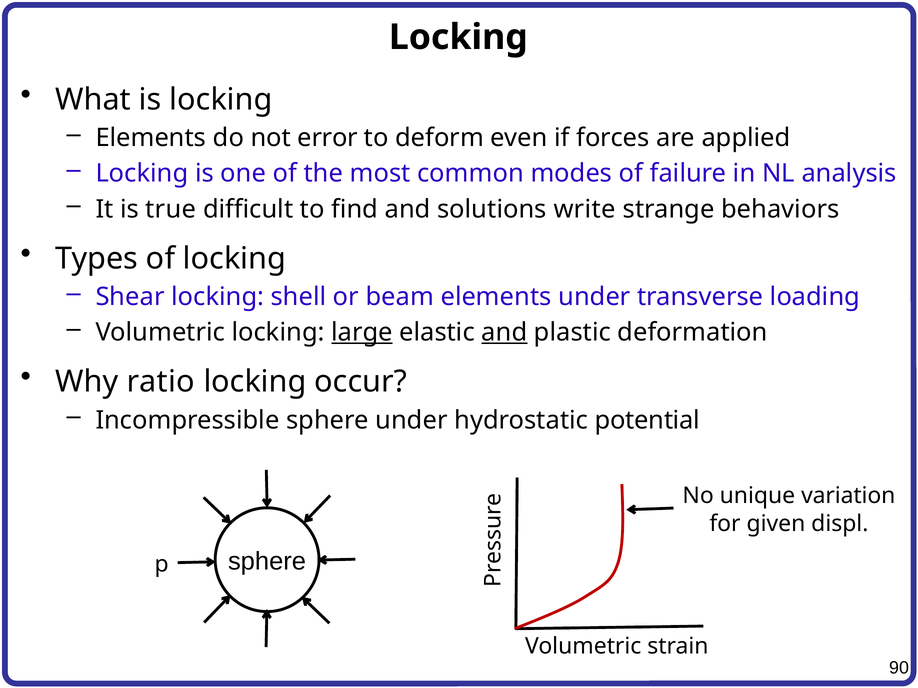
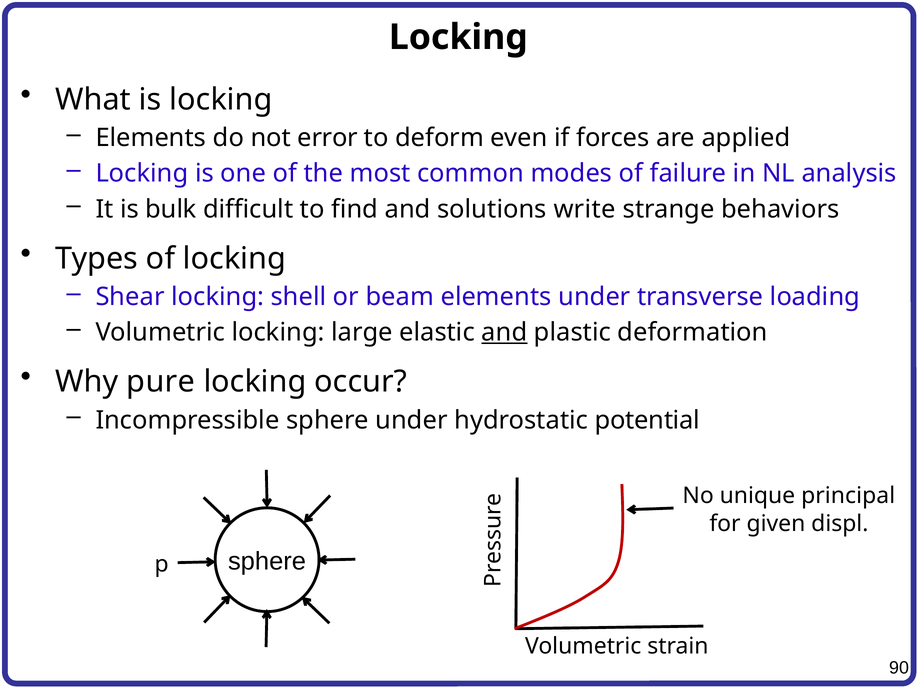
true: true -> bulk
large underline: present -> none
ratio: ratio -> pure
variation: variation -> principal
